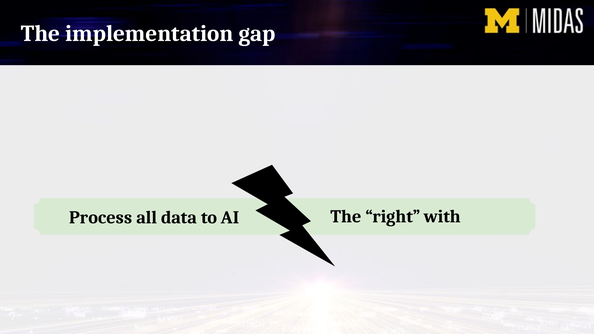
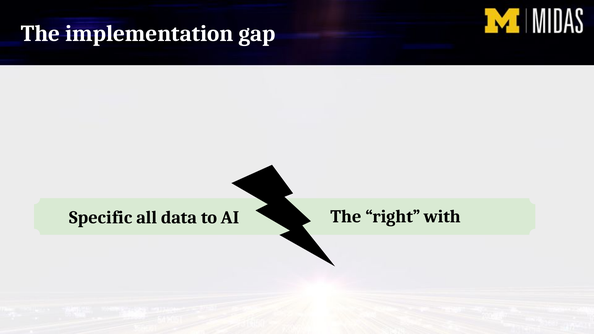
Process: Process -> Specific
